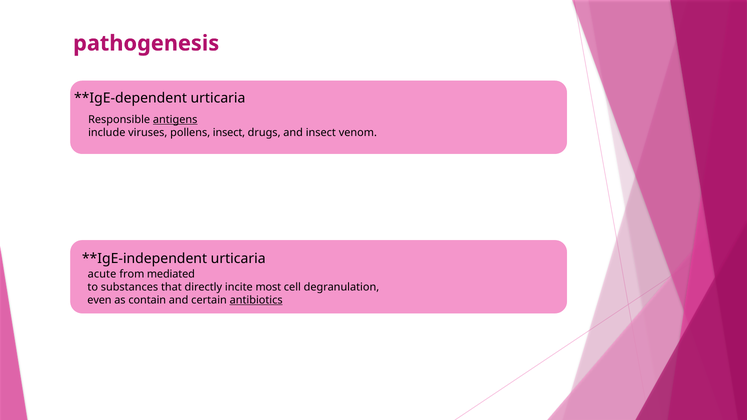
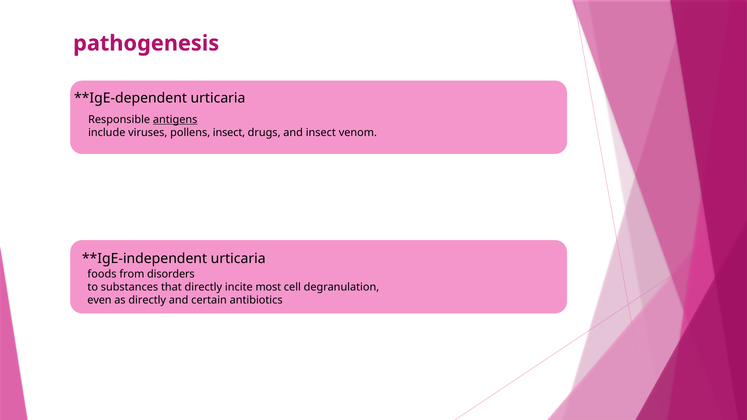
acute: acute -> foods
mediated: mediated -> disorders
as contain: contain -> directly
antibiotics underline: present -> none
